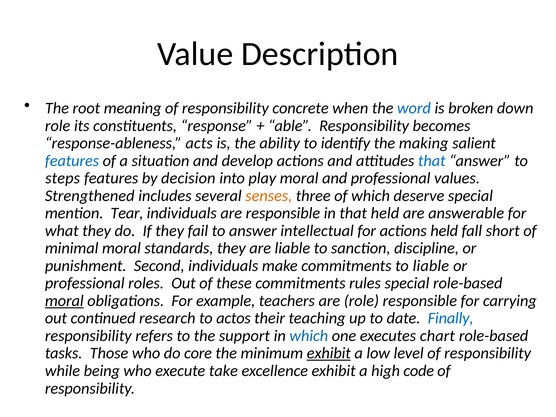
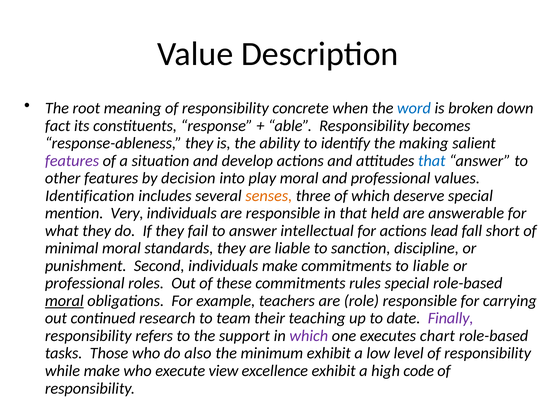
role at (58, 126): role -> fact
response-ableness acts: acts -> they
features at (72, 161) colour: blue -> purple
steps: steps -> other
Strengthened: Strengthened -> Identification
Tear: Tear -> Very
actions held: held -> lead
actos: actos -> team
Finally colour: blue -> purple
which at (309, 336) colour: blue -> purple
core: core -> also
exhibit at (329, 353) underline: present -> none
while being: being -> make
take: take -> view
